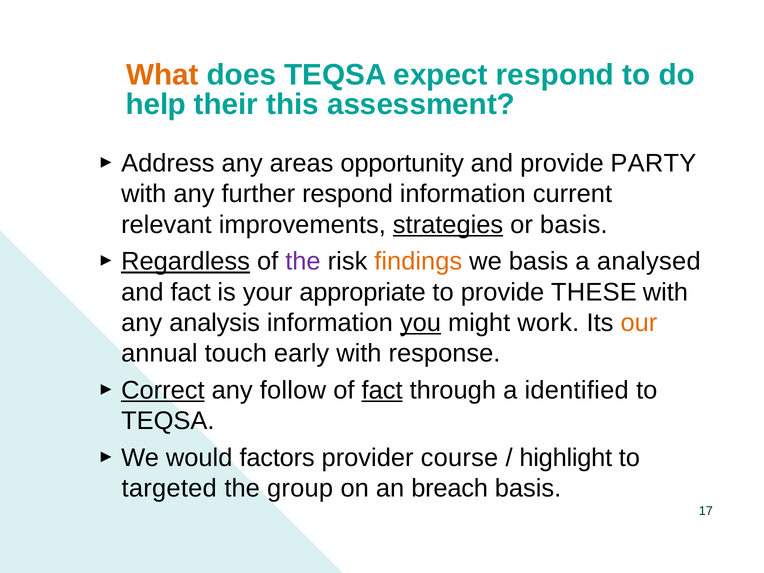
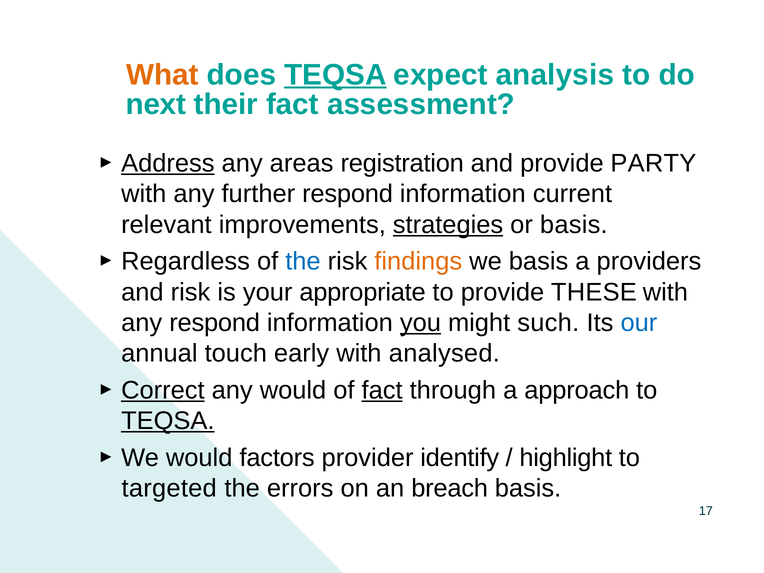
TEQSA at (335, 75) underline: none -> present
expect respond: respond -> analysis
help: help -> next
their this: this -> fact
Address underline: none -> present
opportunity: opportunity -> registration
Regardless underline: present -> none
the at (303, 262) colour: purple -> blue
analysed: analysed -> providers
and fact: fact -> risk
any analysis: analysis -> respond
work: work -> such
our colour: orange -> blue
response: response -> analysed
any follow: follow -> would
identified: identified -> approach
TEQSA at (168, 421) underline: none -> present
course: course -> identify
group: group -> errors
